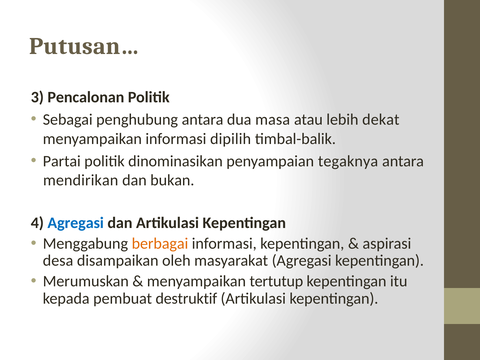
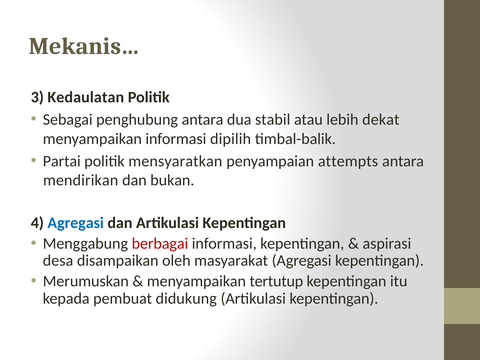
Putusan…: Putusan… -> Mekanis…
Pencalonan: Pencalonan -> Kedaulatan
masa: masa -> stabil
dinominasikan: dinominasikan -> mensyaratkan
tegaknya: tegaknya -> attempts
berbagai colour: orange -> red
destruktif: destruktif -> didukung
